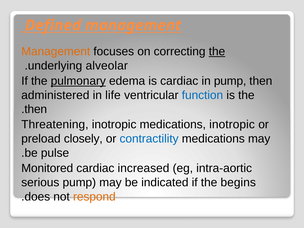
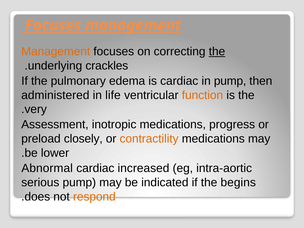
Defined at (53, 25): Defined -> Focuses
alveolar: alveolar -> crackles
pulmonary underline: present -> none
function colour: blue -> orange
then at (36, 109): then -> very
Threatening: Threatening -> Assessment
medications inotropic: inotropic -> progress
contractility colour: blue -> orange
pulse: pulse -> lower
Monitored: Monitored -> Abnormal
